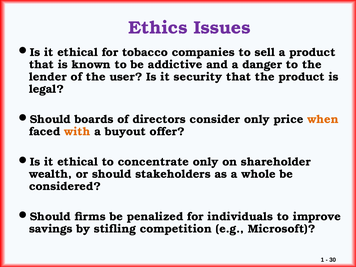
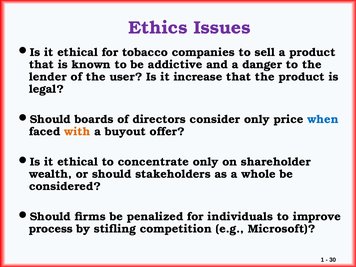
security: security -> increase
when colour: orange -> blue
savings: savings -> process
